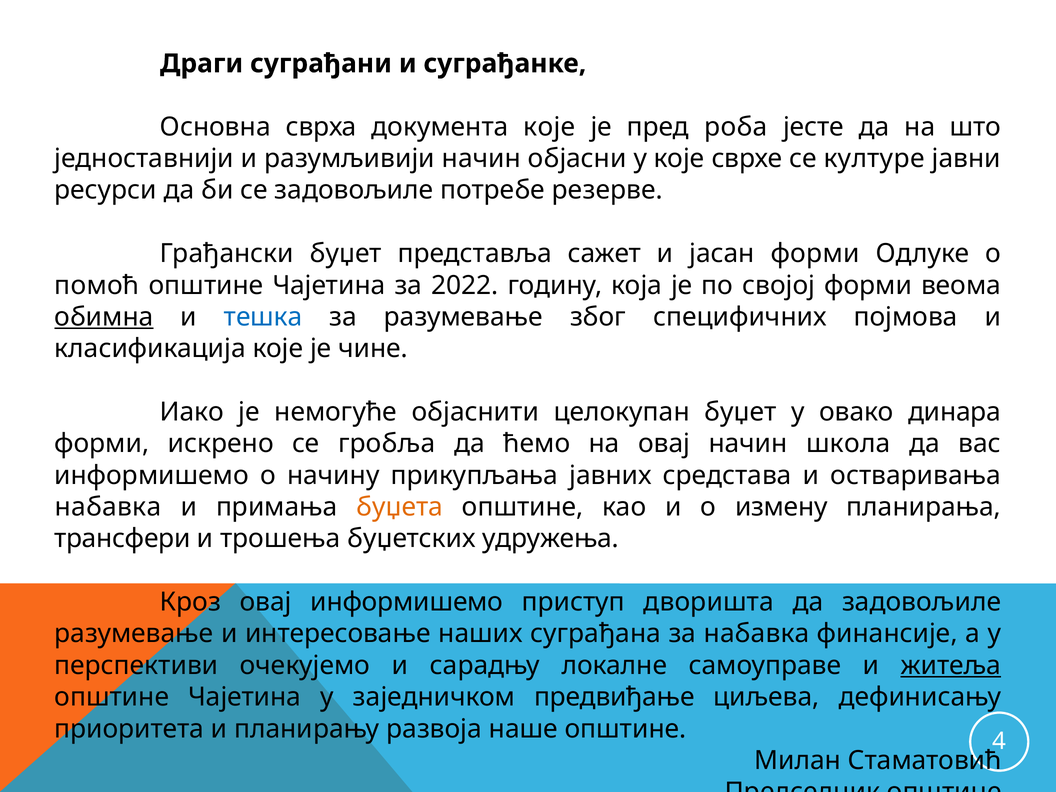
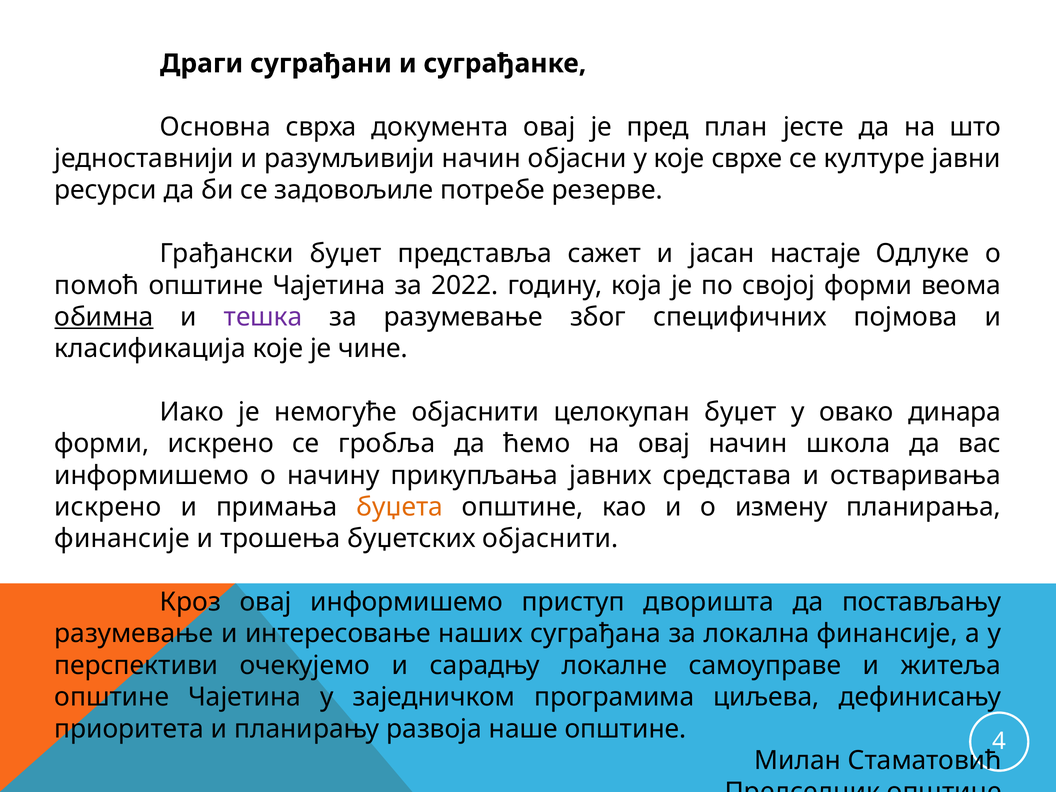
документа које: које -> овај
роба: роба -> план
јасан форми: форми -> настаје
тешка colour: blue -> purple
набавка at (108, 507): набавка -> искрено
трансфери at (122, 539): трансфери -> финансије
буџетских удружења: удружења -> објаснити
да задовољиле: задовољиле -> постављању
за набавка: набавка -> локална
житеља underline: present -> none
предвиђање: предвиђање -> програмима
